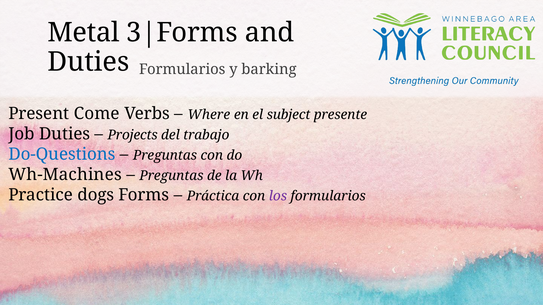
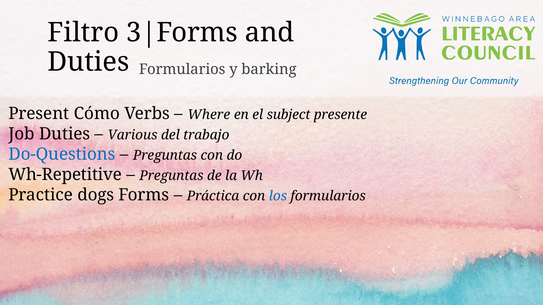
Metal: Metal -> Filtro
Come: Come -> Cómo
Projects: Projects -> Various
Wh-Machines: Wh-Machines -> Wh-Repetitive
los colour: purple -> blue
